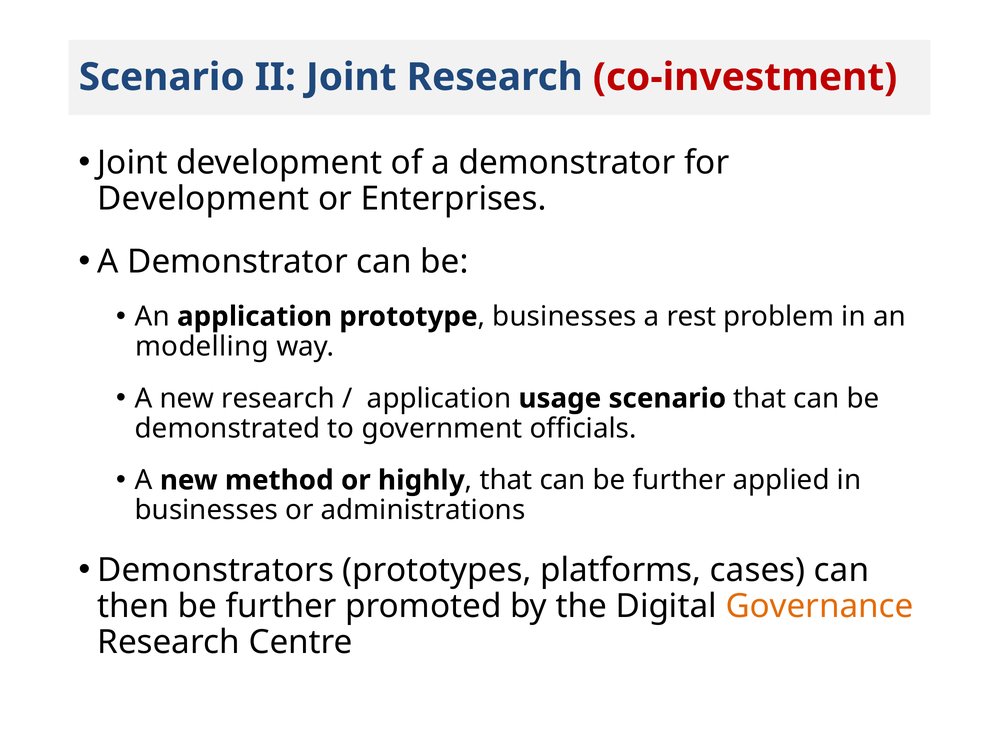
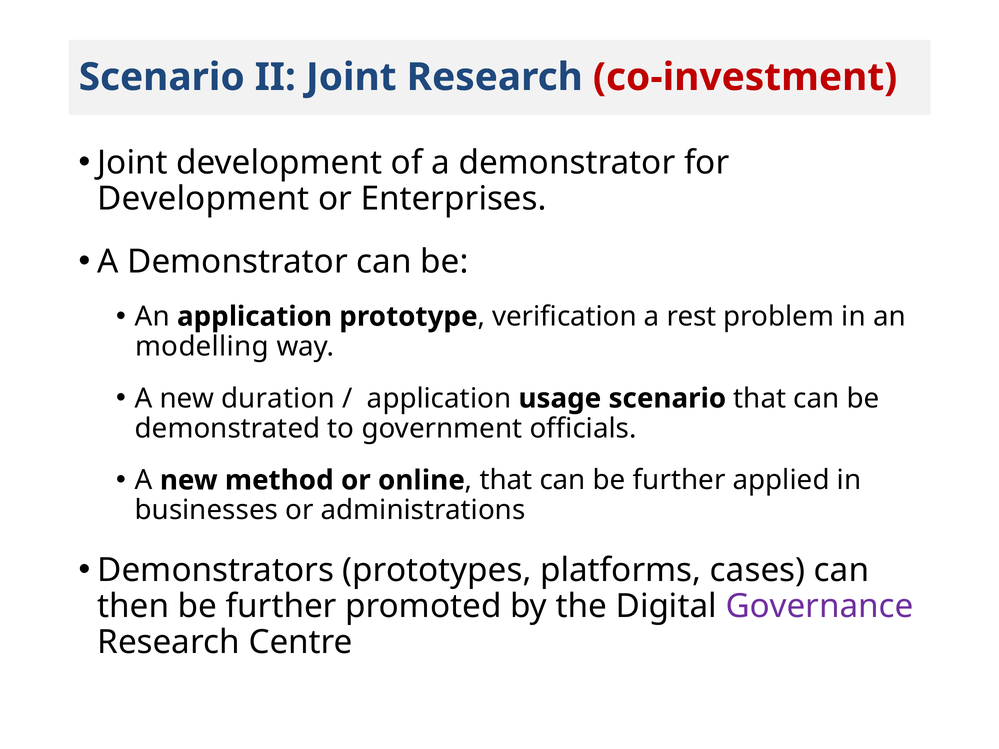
businesses at (564, 317): businesses -> verification
new research: research -> duration
highly: highly -> online
Governance colour: orange -> purple
